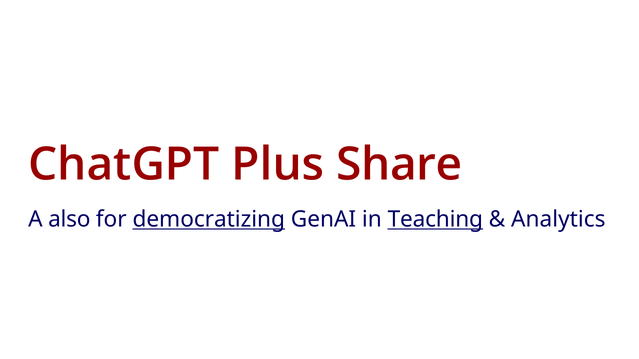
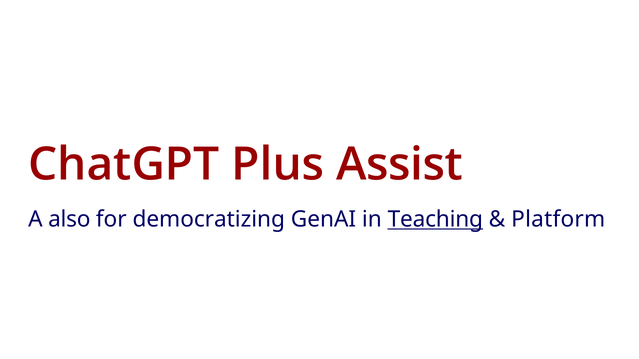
Share: Share -> Assist
democratizing underline: present -> none
Analytics: Analytics -> Platform
